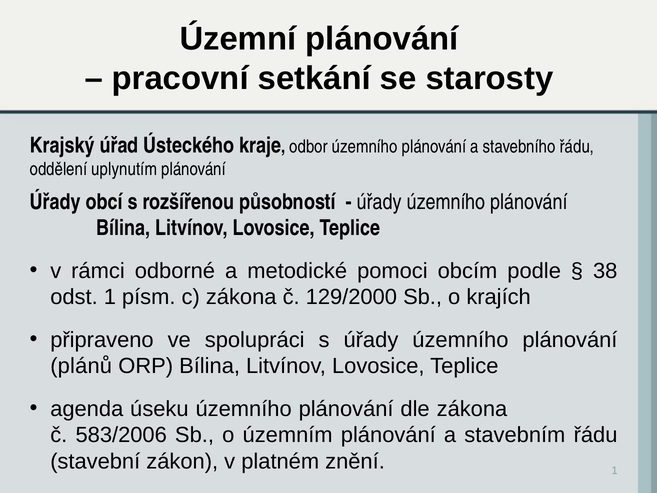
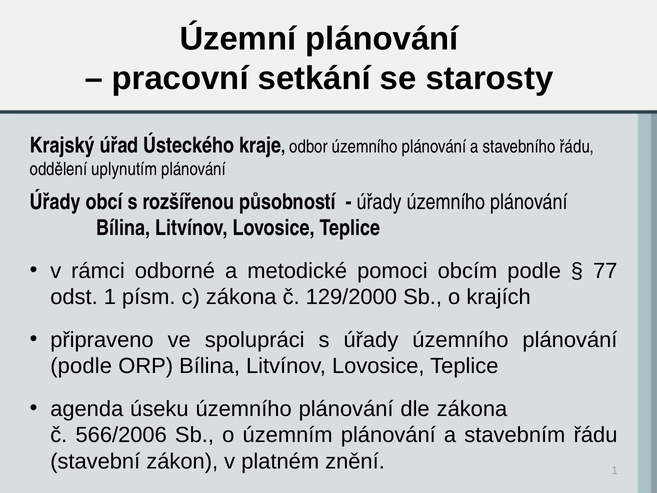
38: 38 -> 77
plánů at (81, 366): plánů -> podle
583/2006: 583/2006 -> 566/2006
